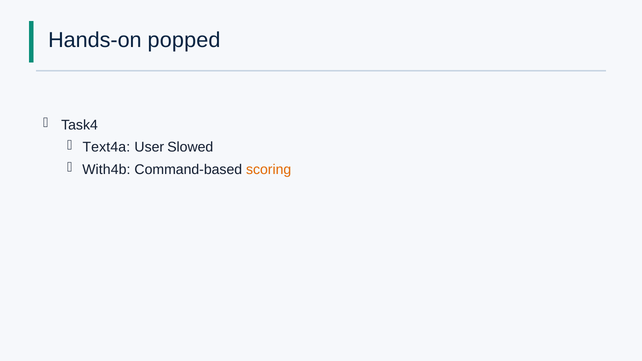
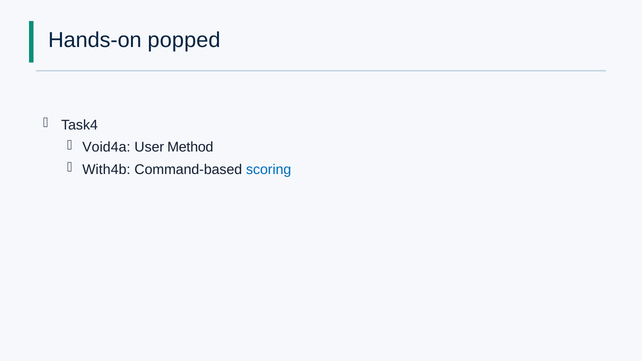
Text4a: Text4a -> Void4a
Slowed: Slowed -> Method
scoring colour: orange -> blue
